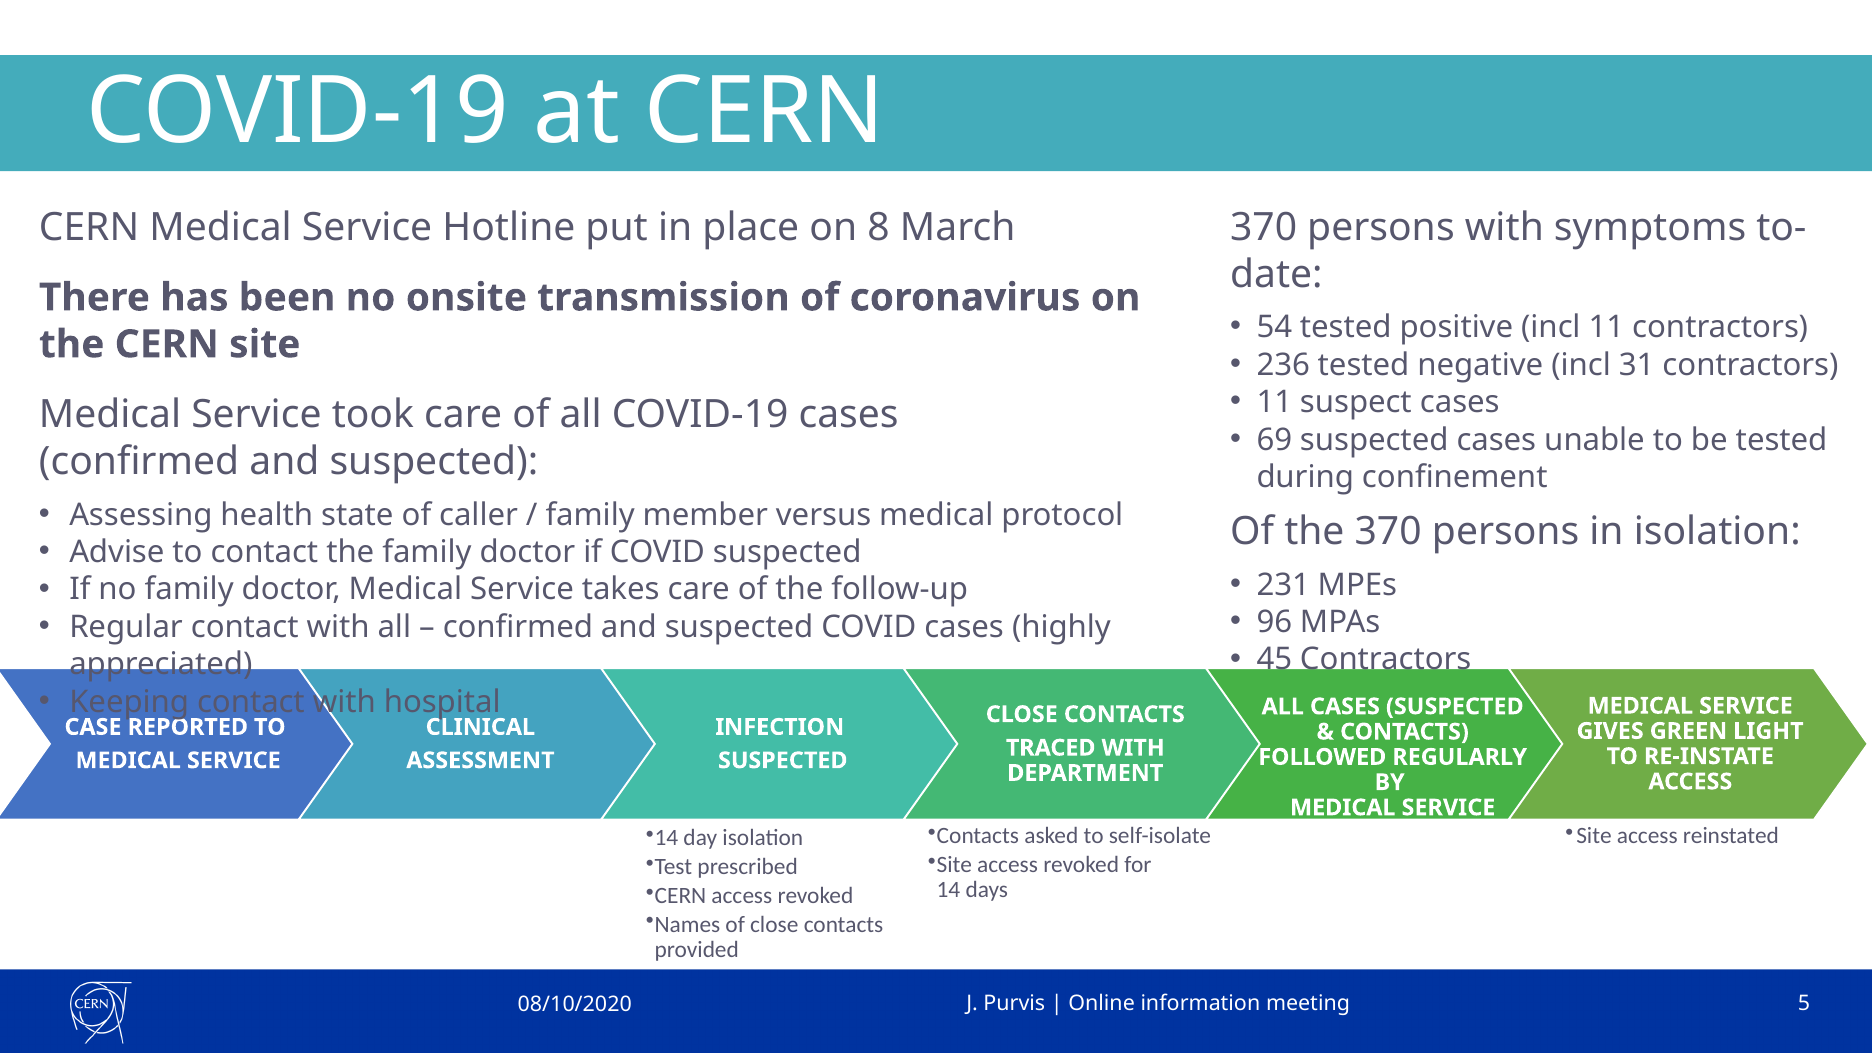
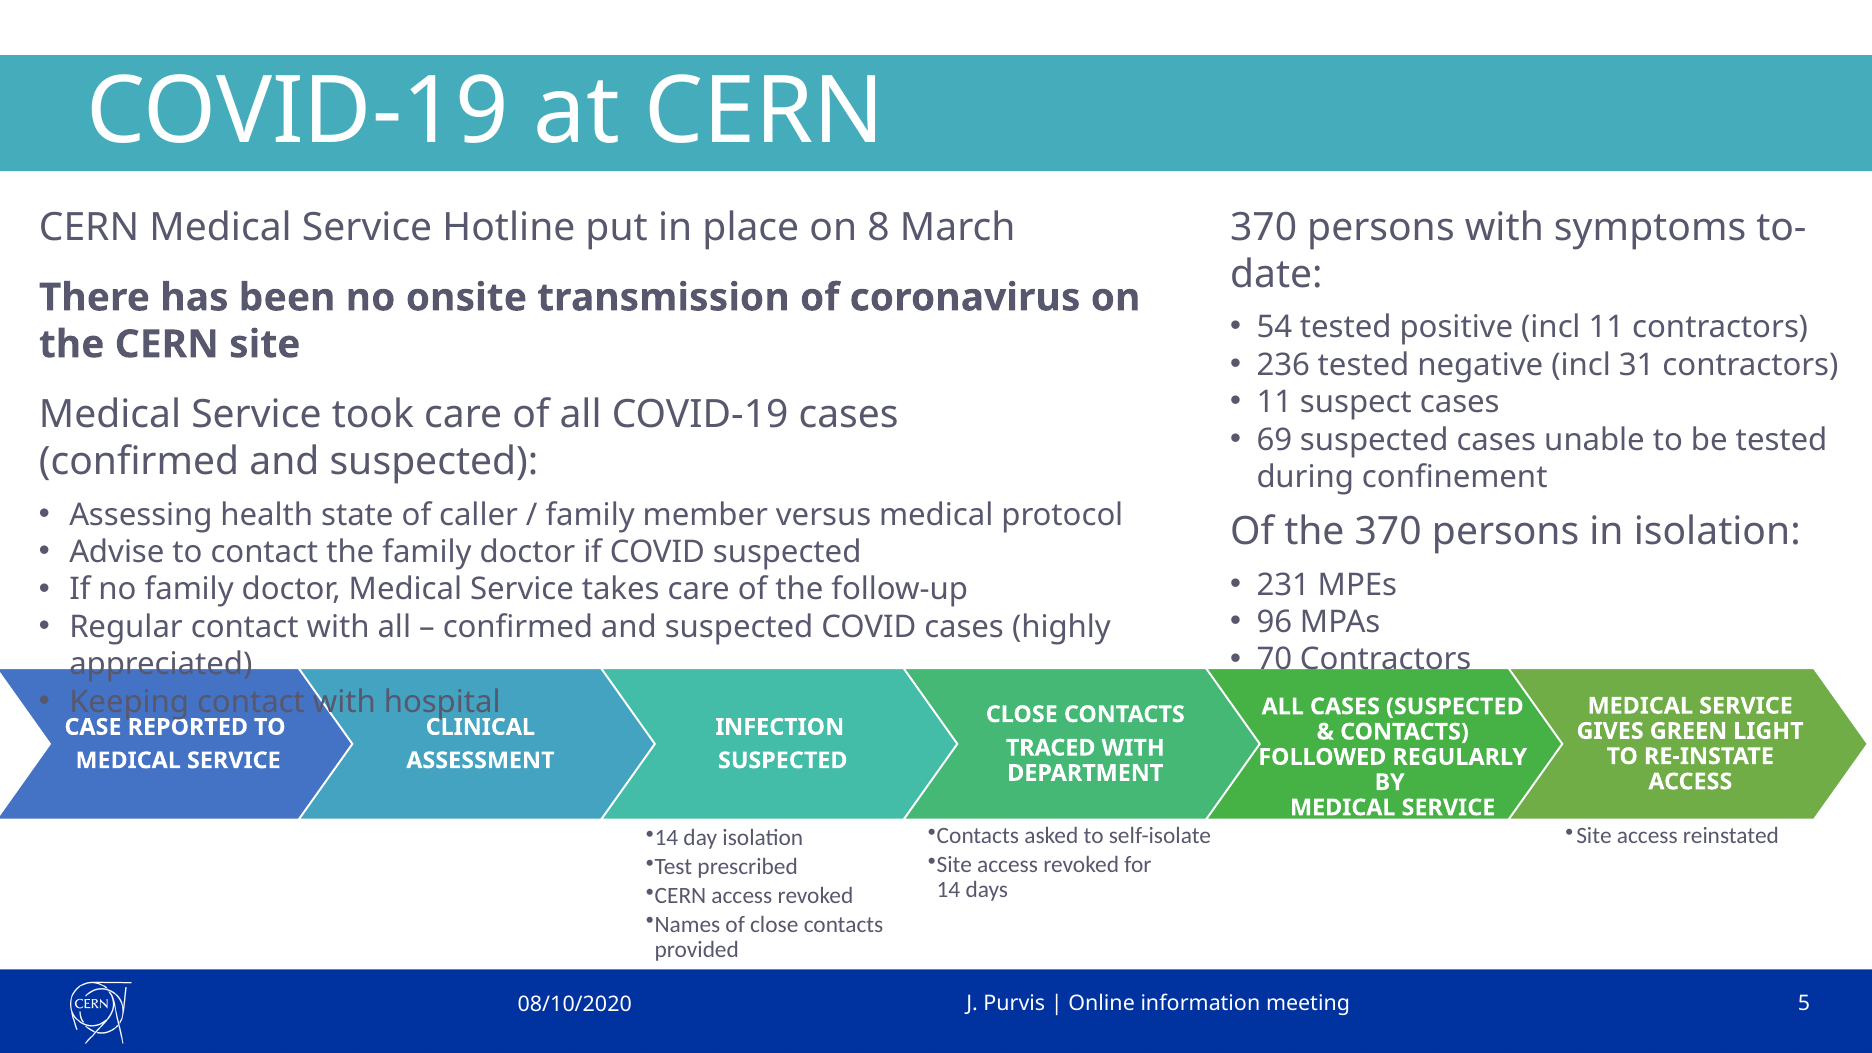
45: 45 -> 70
